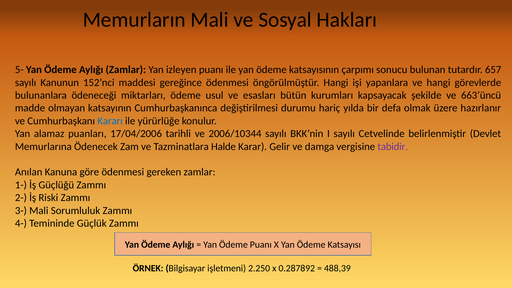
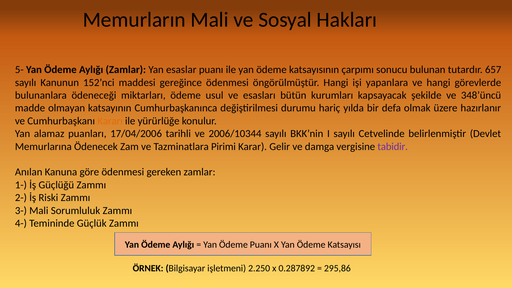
izleyen: izleyen -> esaslar
663’üncü: 663’üncü -> 348’üncü
Kararı colour: blue -> orange
Halde: Halde -> Pirimi
488,39: 488,39 -> 295,86
